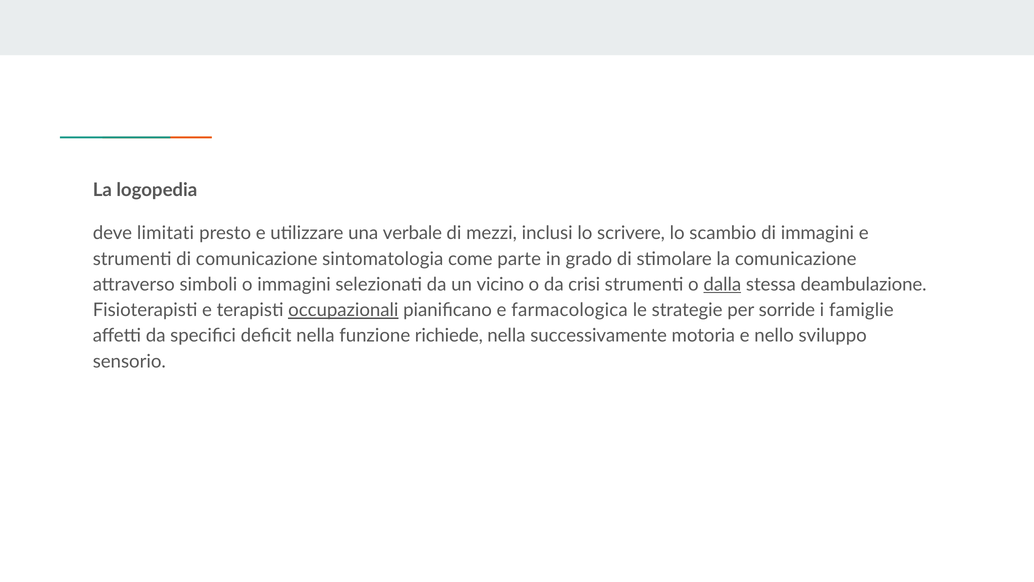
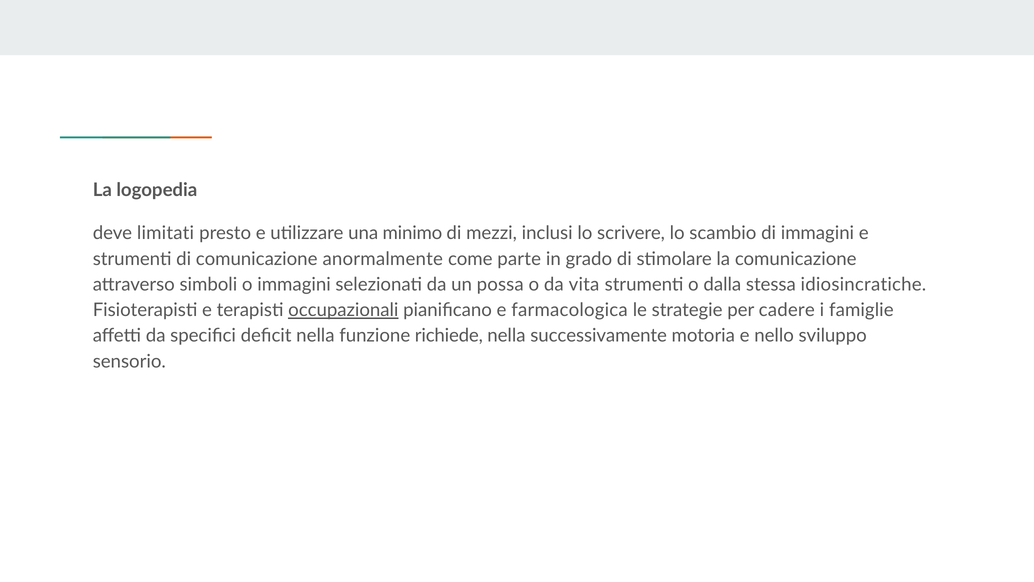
verbale: verbale -> minimo
sintomatologia: sintomatologia -> anormalmente
vicino: vicino -> possa
crisi: crisi -> vita
dalla underline: present -> none
deambulazione: deambulazione -> idiosincratiche
sorride: sorride -> cadere
